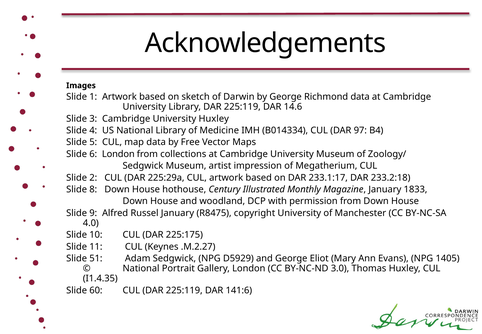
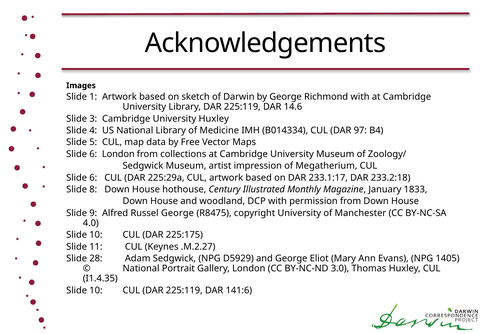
Richmond data: data -> with
2 at (93, 178): 2 -> 6
Russel January: January -> George
51: 51 -> 28
60 at (96, 290): 60 -> 10
